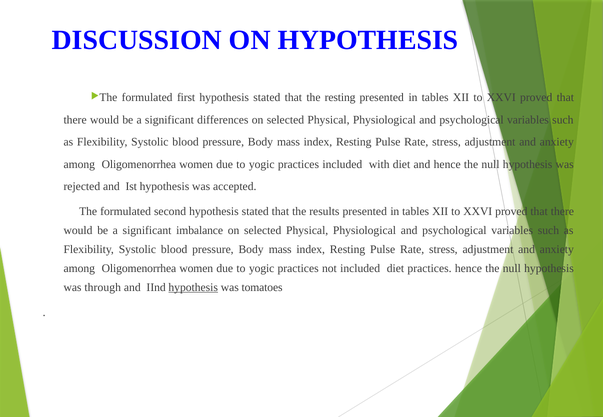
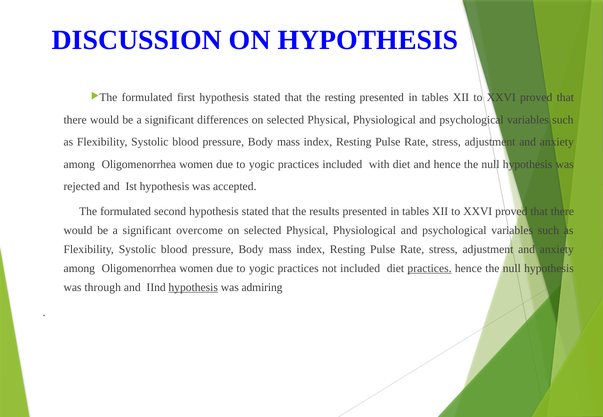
imbalance: imbalance -> overcome
practices at (430, 269) underline: none -> present
tomatoes: tomatoes -> admiring
